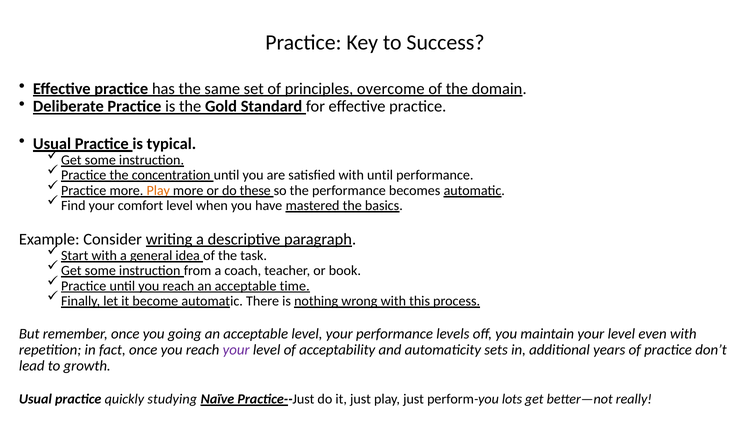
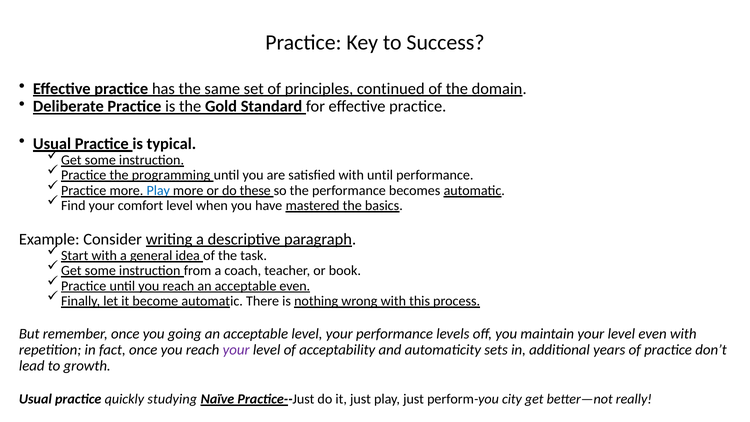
overcome: overcome -> continued
concentration: concentration -> programming
Play at (158, 190) colour: orange -> blue
acceptable time: time -> even
lots: lots -> city
